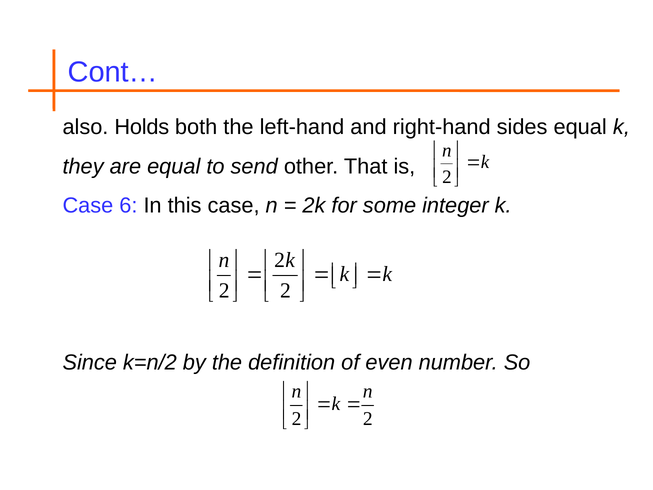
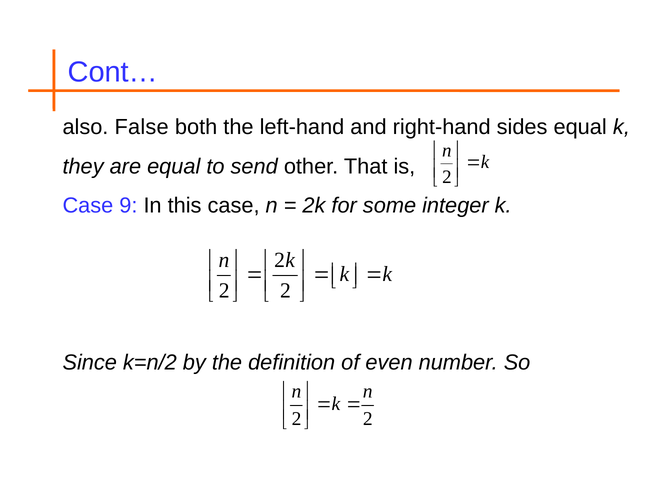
Holds: Holds -> False
6: 6 -> 9
